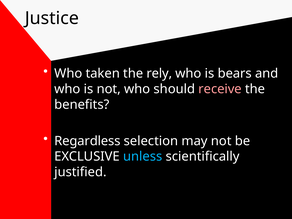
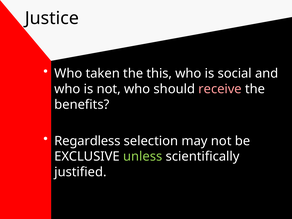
rely: rely -> this
bears: bears -> social
unless colour: light blue -> light green
